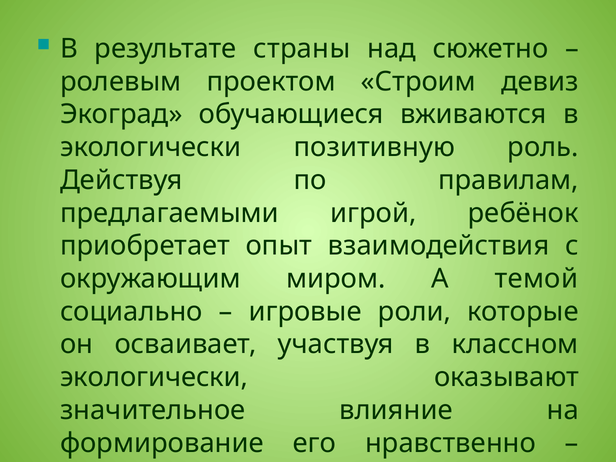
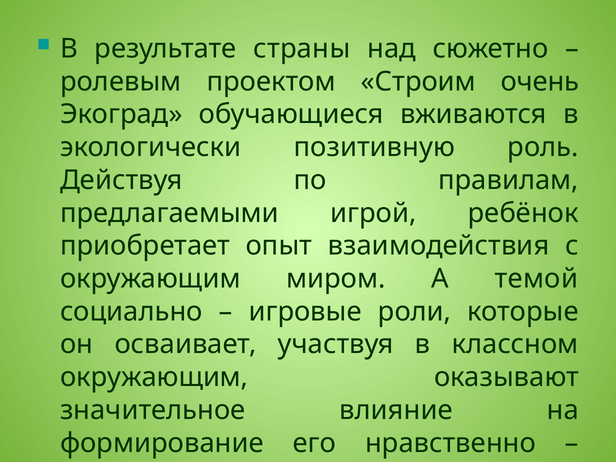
девиз: девиз -> очень
экологически at (154, 377): экологически -> окружающим
